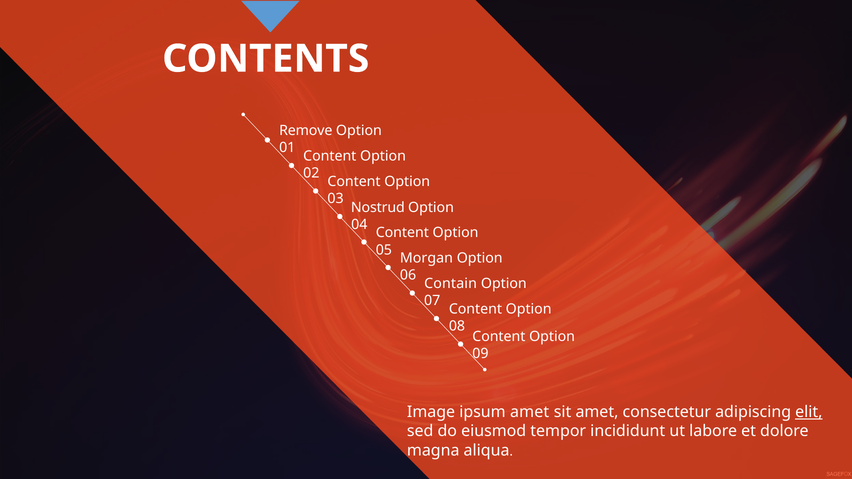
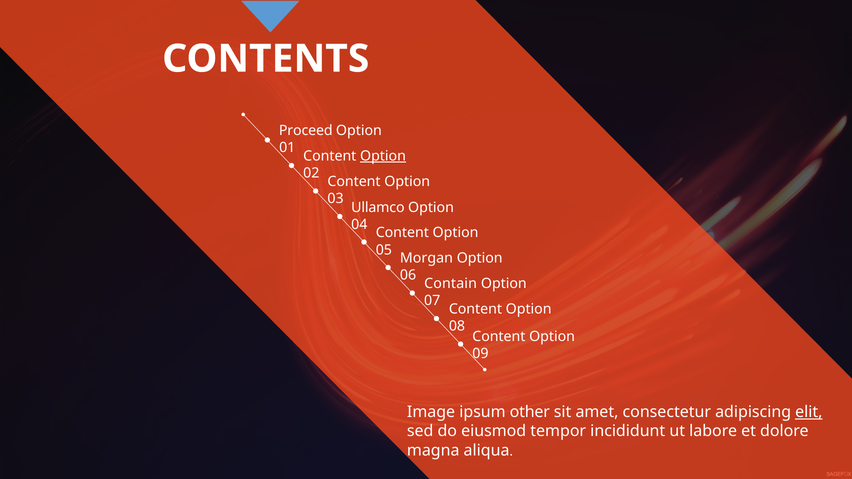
Remove: Remove -> Proceed
Option at (383, 156) underline: none -> present
Nostrud: Nostrud -> Ullamco
ipsum amet: amet -> other
